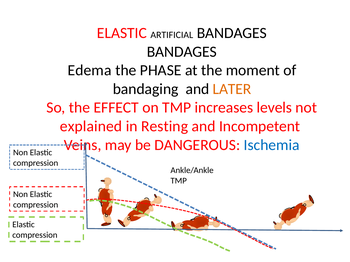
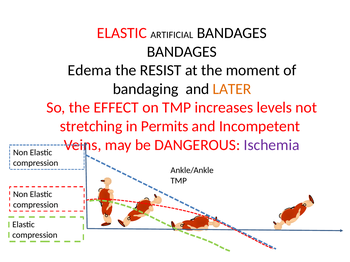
PHASE: PHASE -> RESIST
explained: explained -> stretching
Resting: Resting -> Permits
Ischemia colour: blue -> purple
